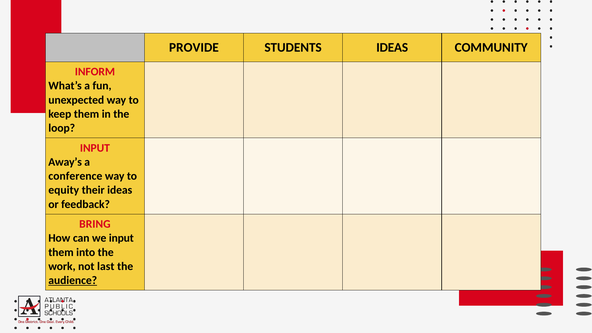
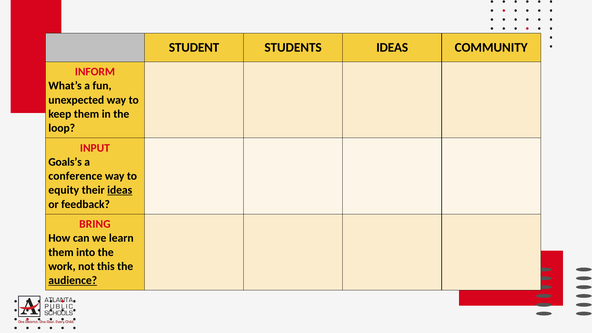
PROVIDE: PROVIDE -> STUDENT
Away’s: Away’s -> Goals’s
ideas at (120, 190) underline: none -> present
we input: input -> learn
last: last -> this
